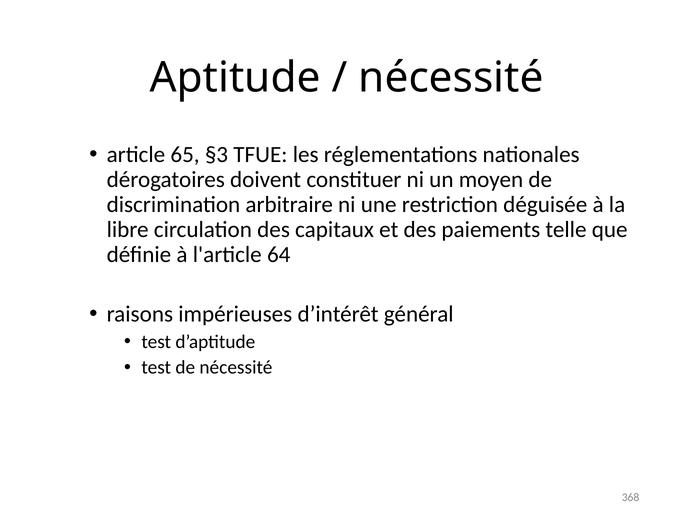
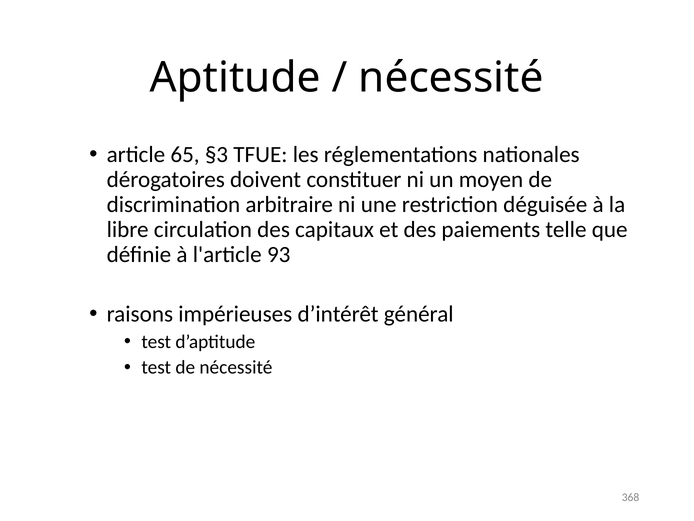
64: 64 -> 93
